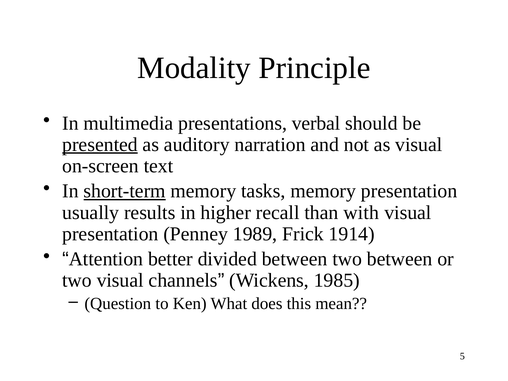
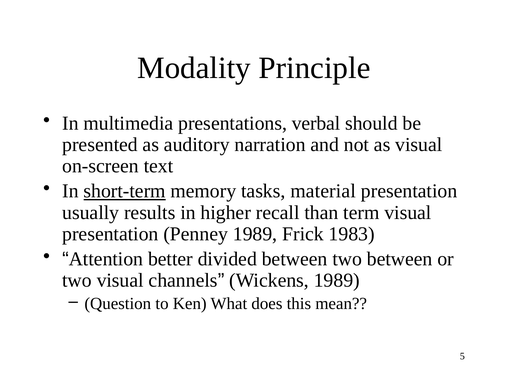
presented underline: present -> none
tasks memory: memory -> material
with: with -> term
1914: 1914 -> 1983
Wickens 1985: 1985 -> 1989
